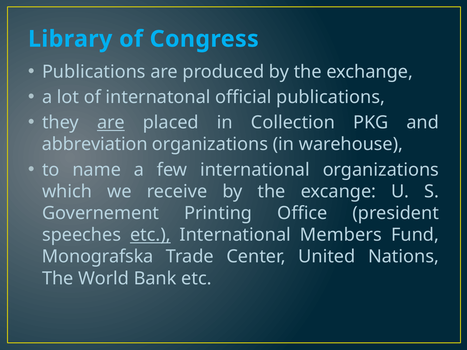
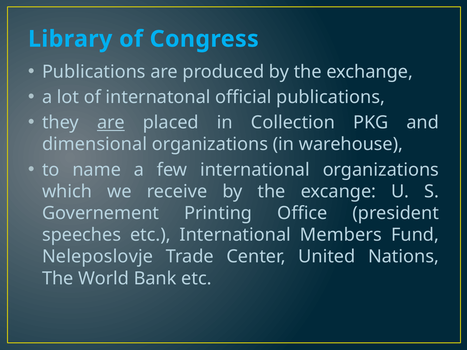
abbreviation: abbreviation -> dimensional
etc at (150, 235) underline: present -> none
Monografska: Monografska -> Neleposlovje
